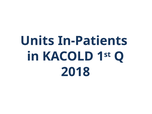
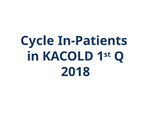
Units: Units -> Cycle
